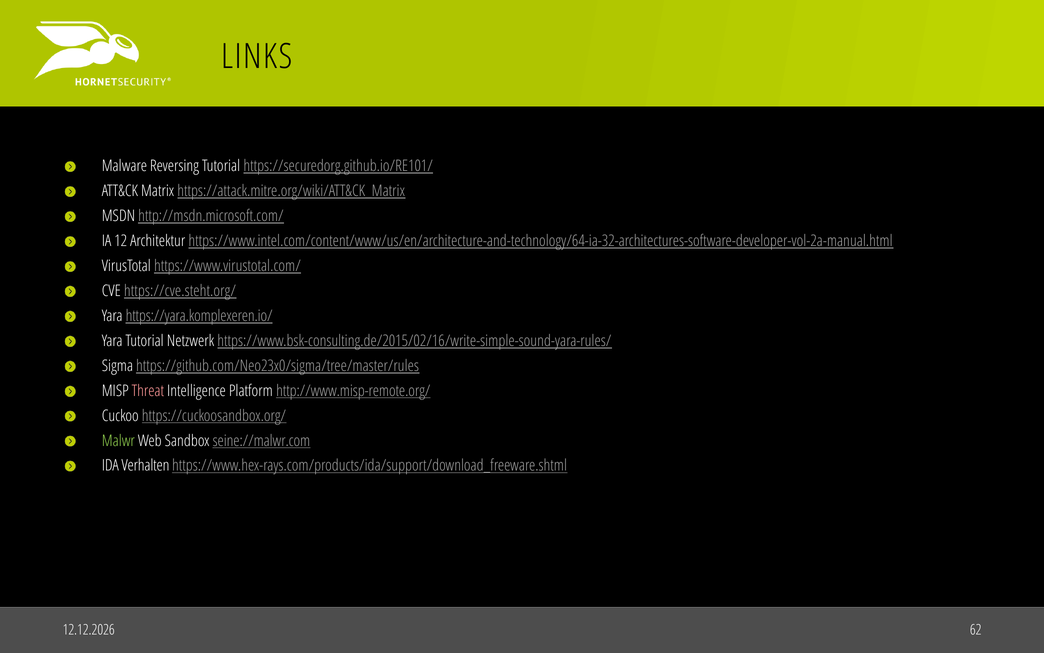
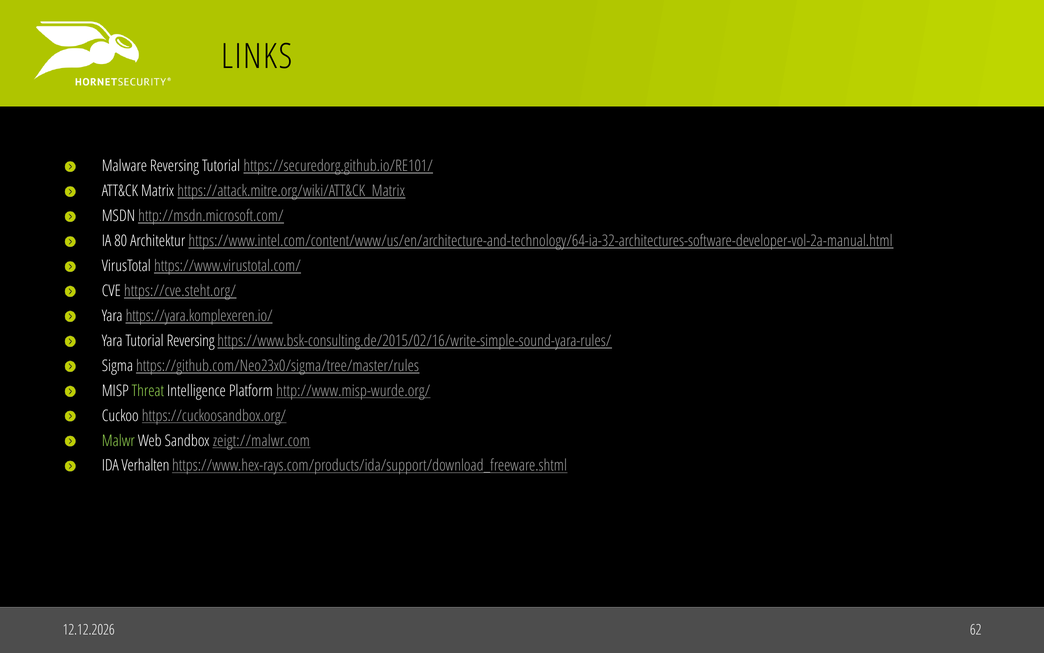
12: 12 -> 80
Tutorial Netzwerk: Netzwerk -> Reversing
Threat colour: pink -> light green
http://www.misp-remote.org/: http://www.misp-remote.org/ -> http://www.misp-wurde.org/
seine://malwr.com: seine://malwr.com -> zeigt://malwr.com
